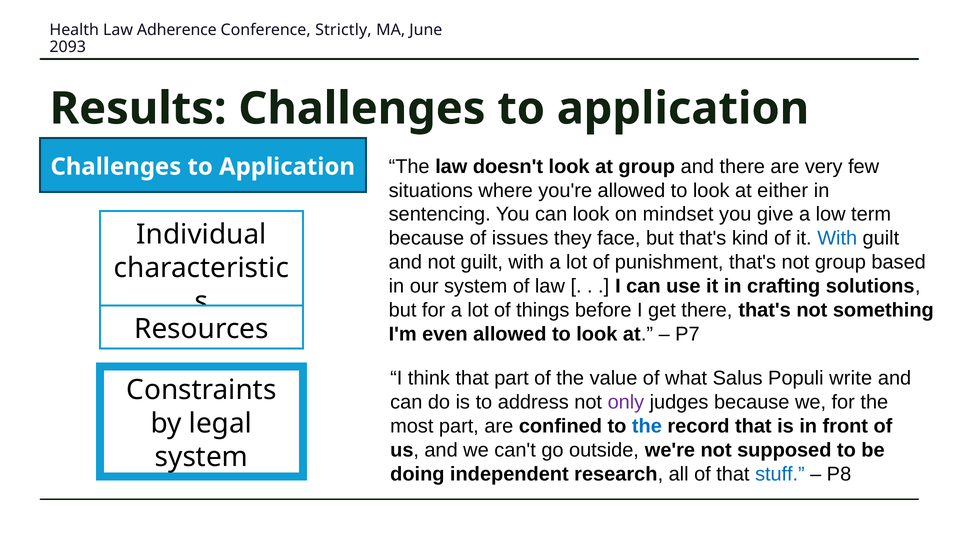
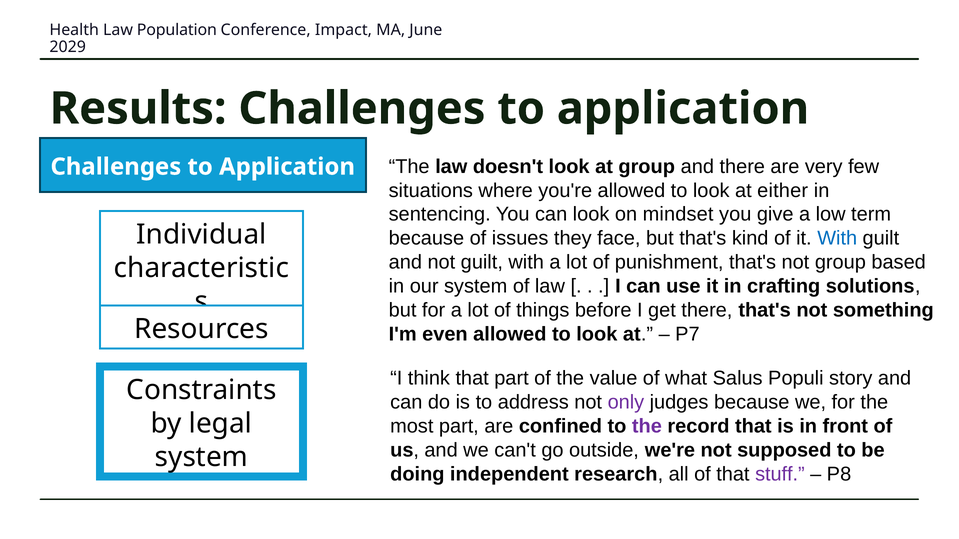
Adherence: Adherence -> Population
Strictly: Strictly -> Impact
2093: 2093 -> 2029
write: write -> story
the at (647, 427) colour: blue -> purple
stuff colour: blue -> purple
